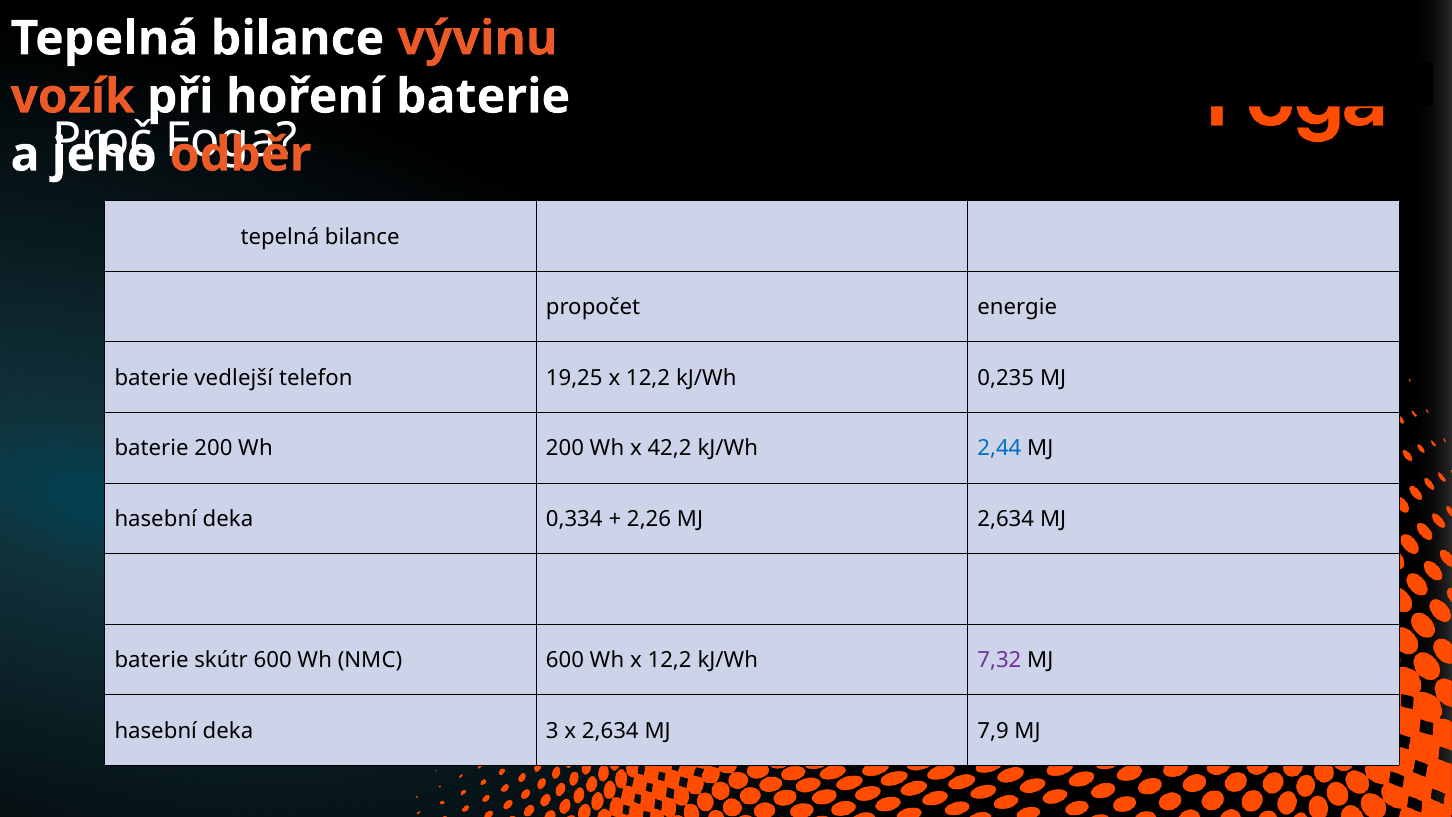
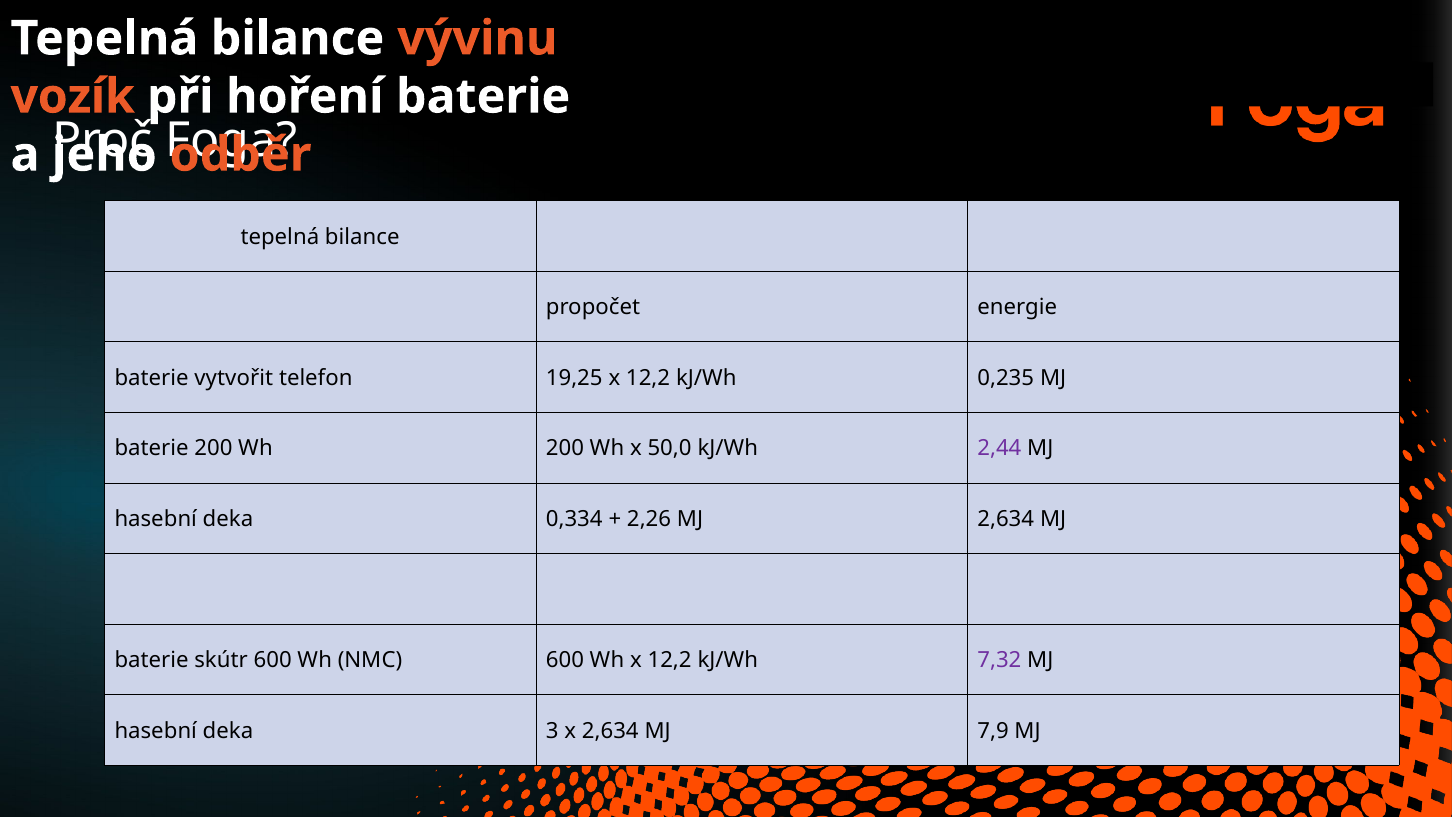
vedlejší: vedlejší -> vytvořit
42,2: 42,2 -> 50,0
2,44 colour: blue -> purple
